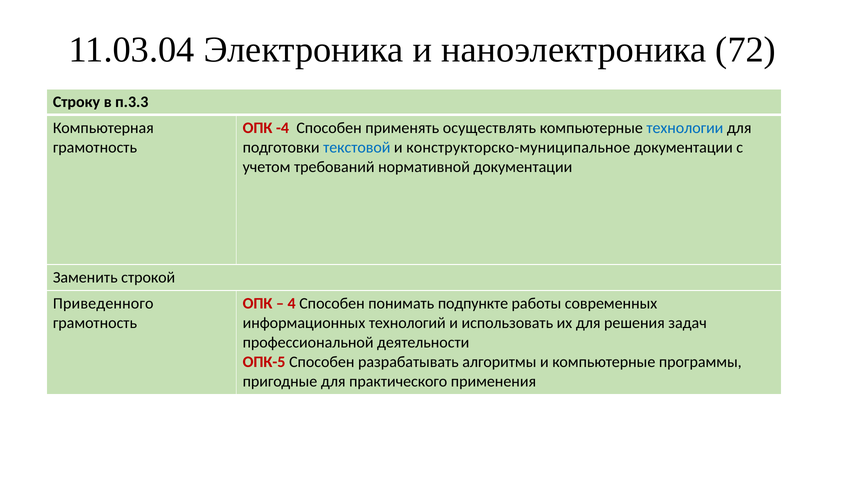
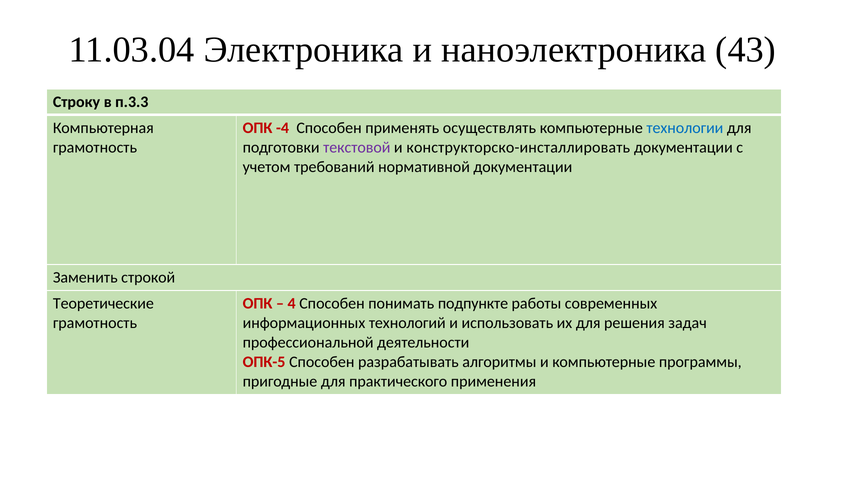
72: 72 -> 43
текстовой colour: blue -> purple
конструкторско-муниципальное: конструкторско-муниципальное -> конструкторско-инсталлировать
Приведенного: Приведенного -> Теоретические
